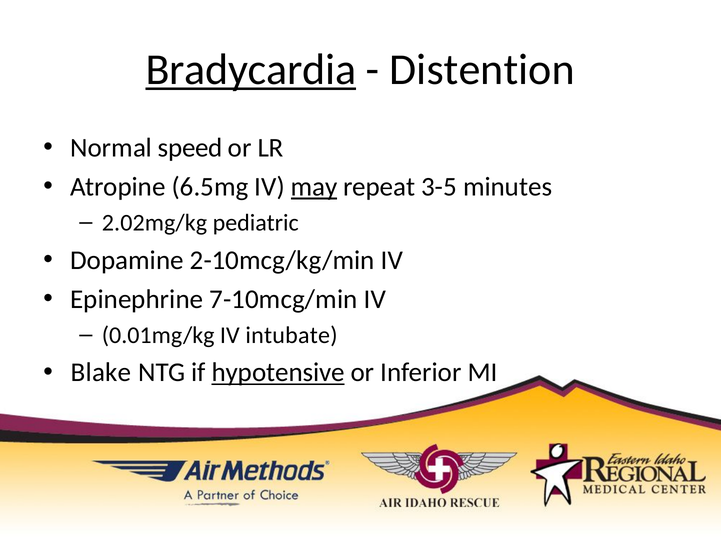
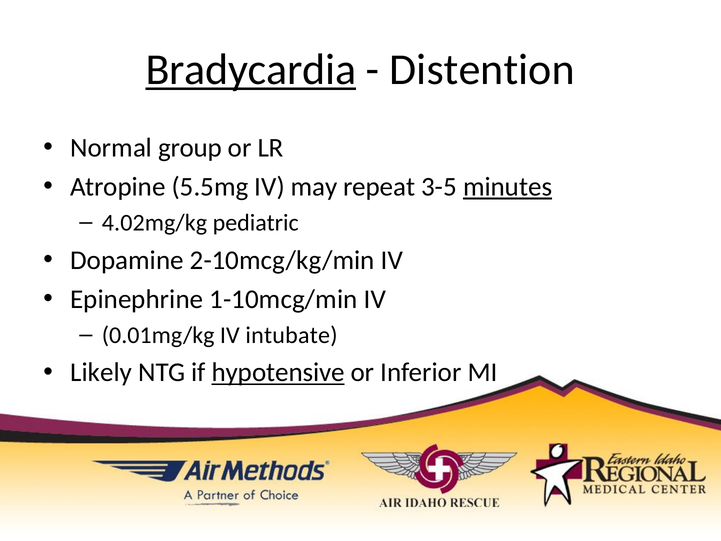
speed: speed -> group
6.5mg: 6.5mg -> 5.5mg
may underline: present -> none
minutes underline: none -> present
2.02mg/kg: 2.02mg/kg -> 4.02mg/kg
7-10mcg/min: 7-10mcg/min -> 1-10mcg/min
Blake: Blake -> Likely
